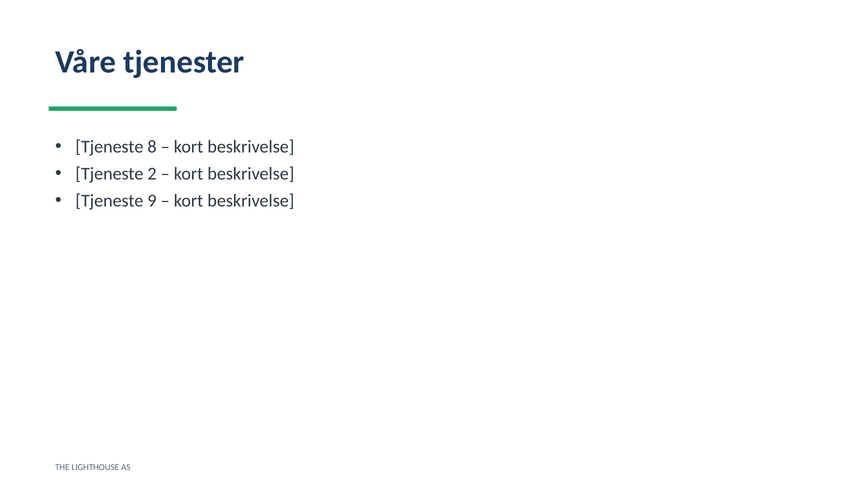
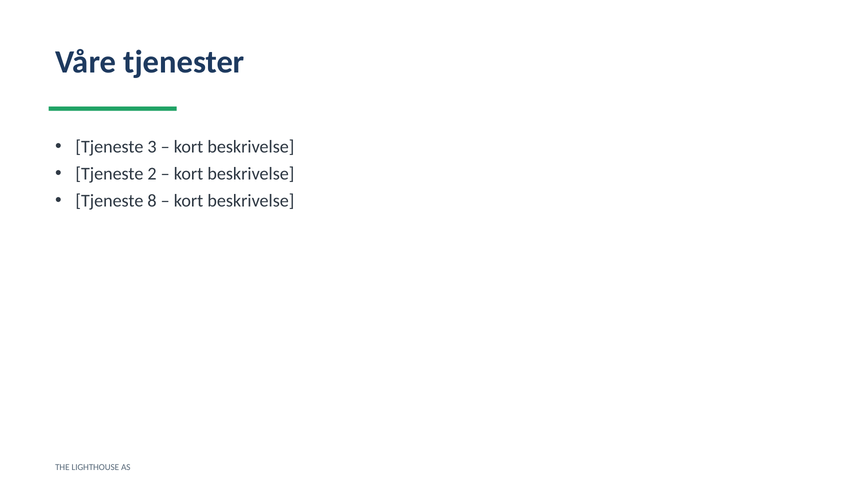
8: 8 -> 3
9: 9 -> 8
